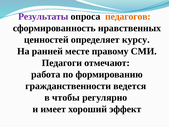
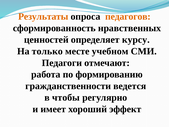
Результаты colour: purple -> orange
ранней: ранней -> только
правому: правому -> учебном
